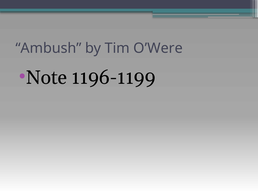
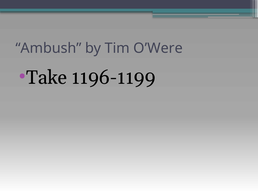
Note: Note -> Take
